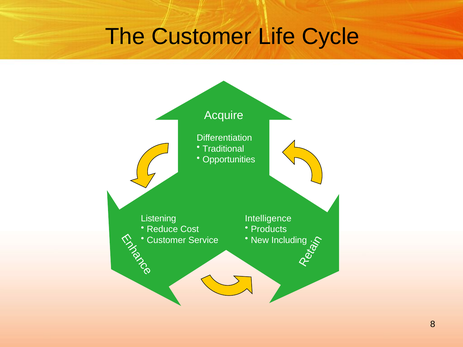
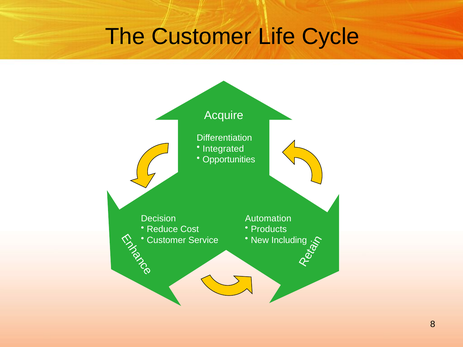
Traditional: Traditional -> Integrated
Listening: Listening -> Decision
Intelligence: Intelligence -> Automation
